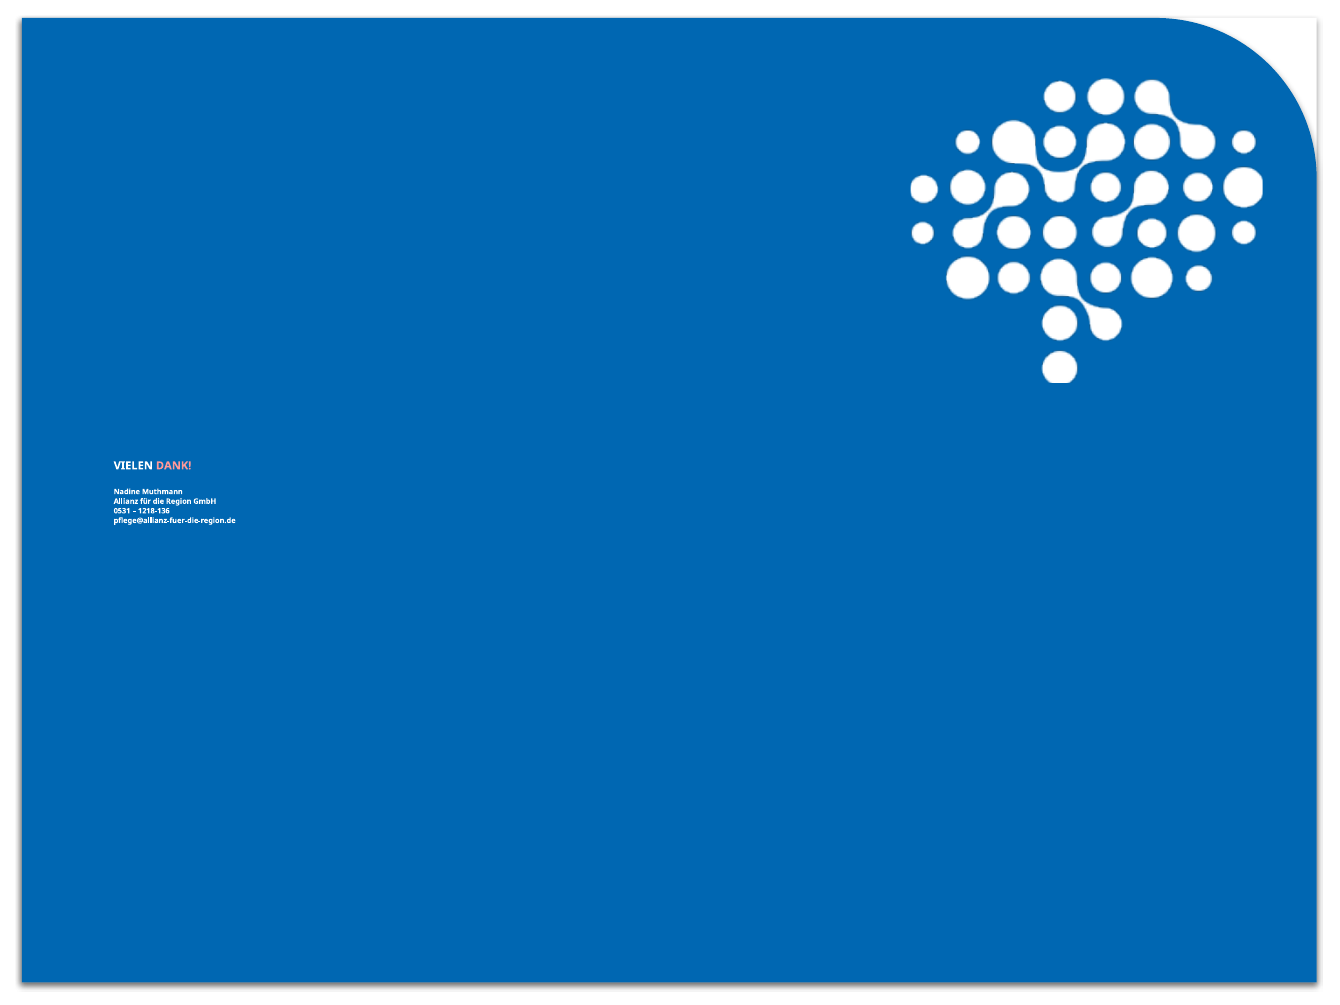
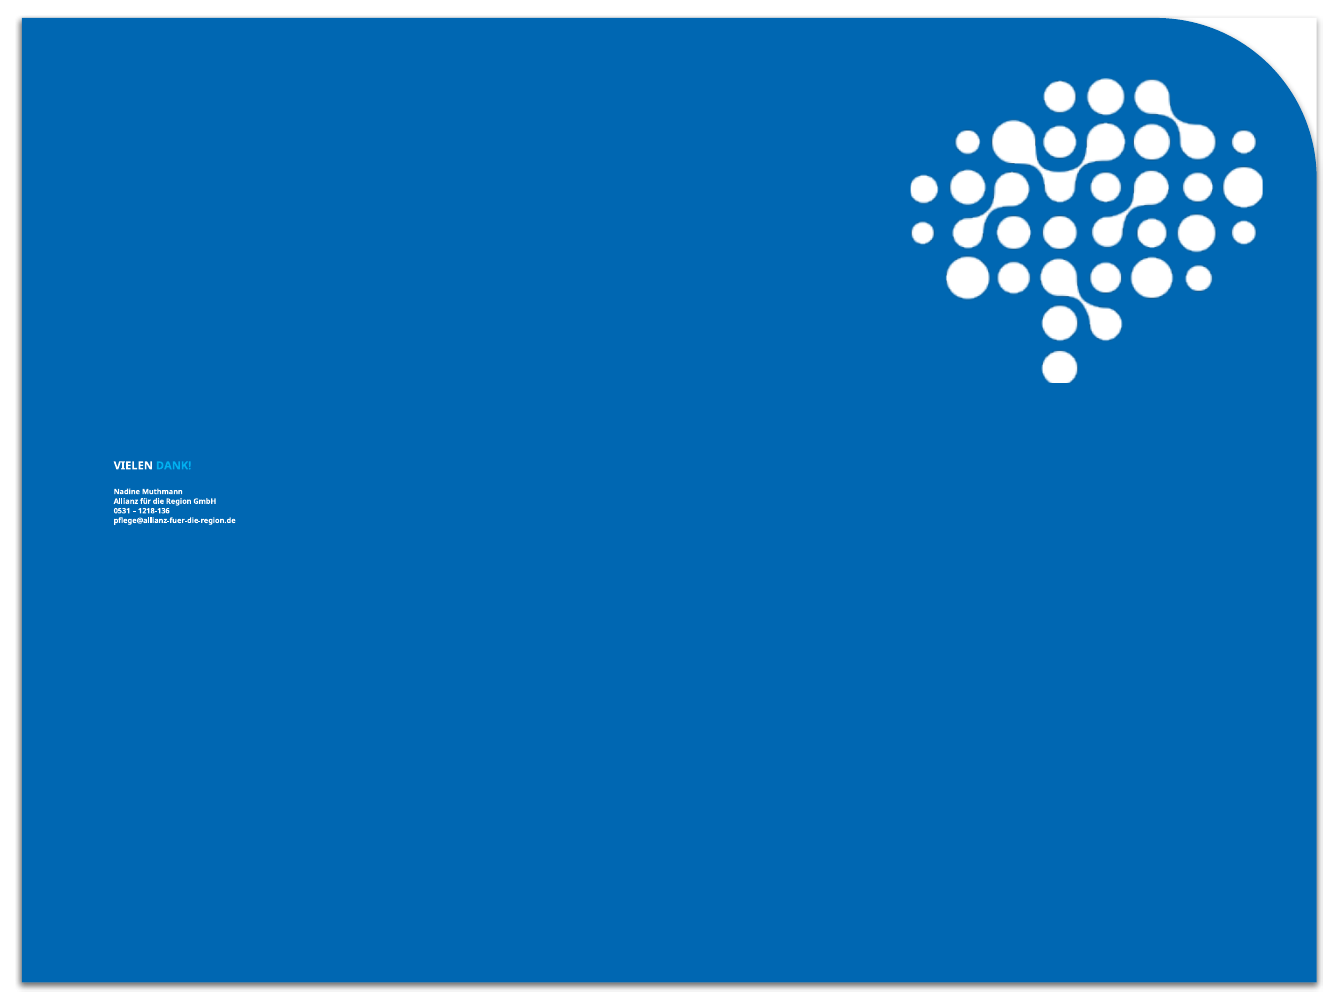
DANK colour: pink -> light blue
